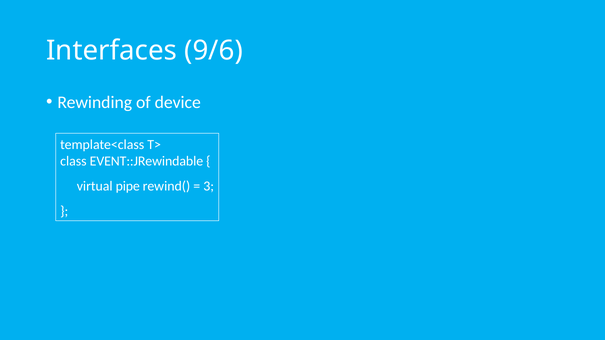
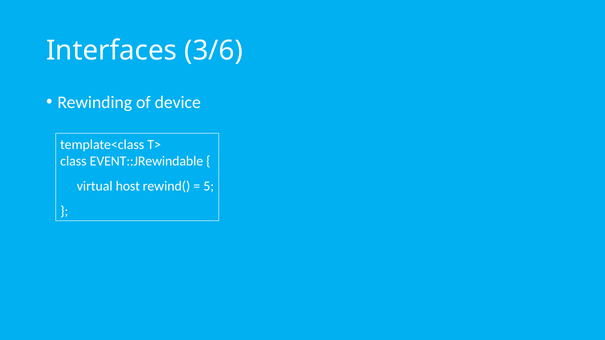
9/6: 9/6 -> 3/6
pipe: pipe -> host
3: 3 -> 5
